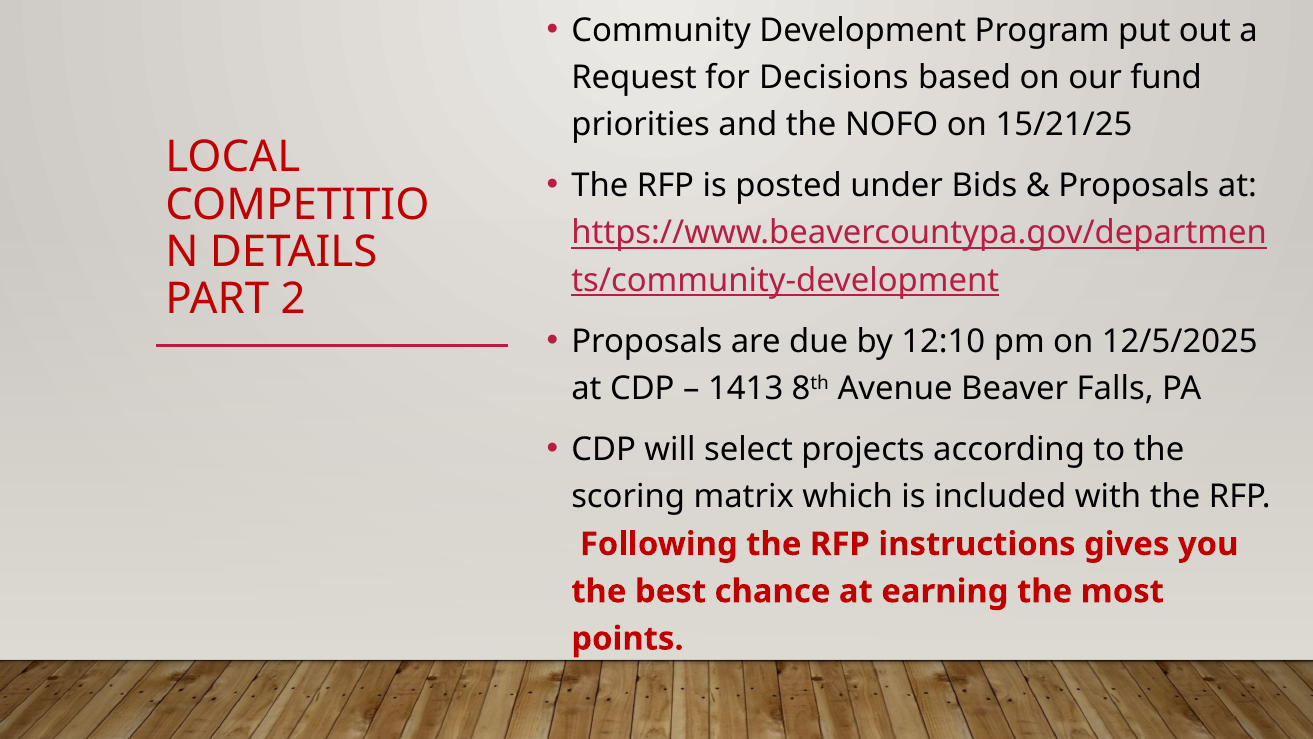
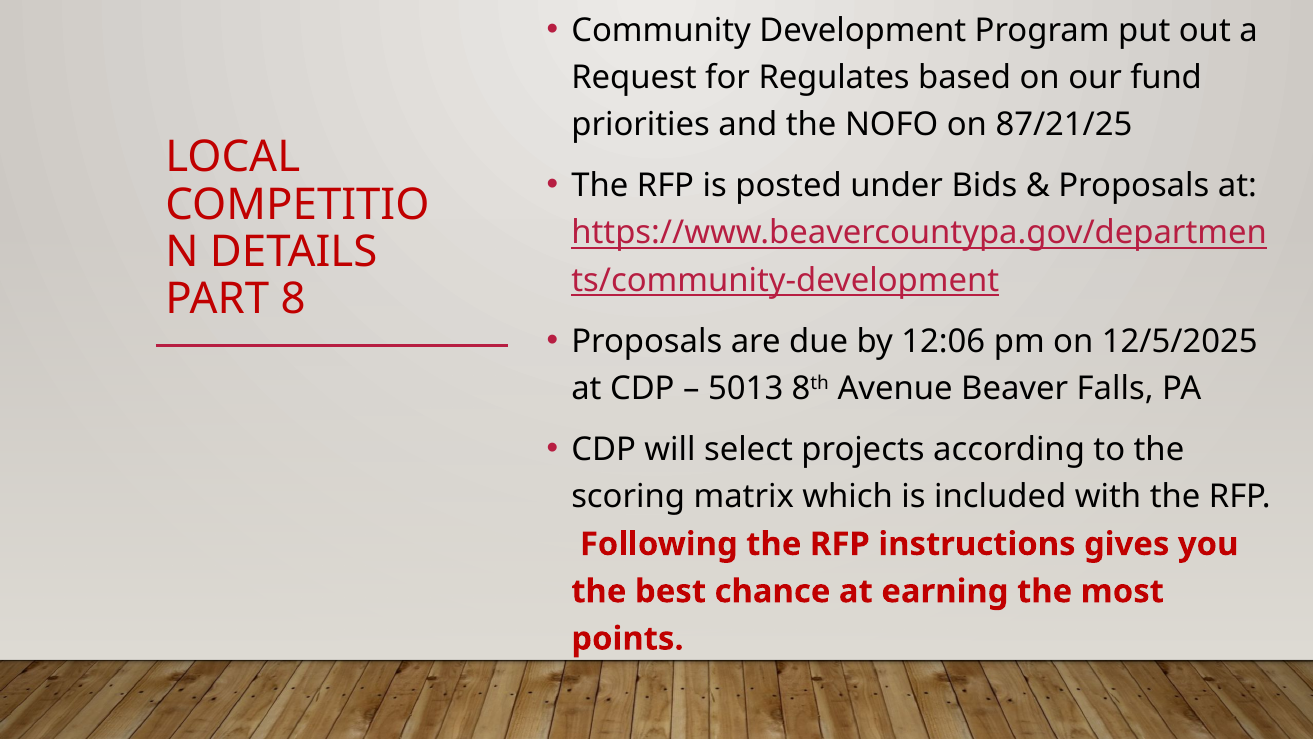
Decisions: Decisions -> Regulates
15/21/25: 15/21/25 -> 87/21/25
2: 2 -> 8
12:10: 12:10 -> 12:06
1413: 1413 -> 5013
